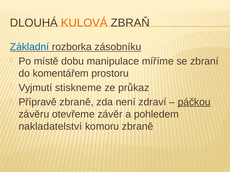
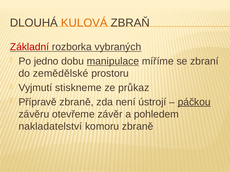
Základní colour: blue -> red
zásobníku: zásobníku -> vybraných
místě: místě -> jedno
manipulace underline: none -> present
komentářem: komentářem -> zemědělské
zdraví: zdraví -> ústrojí
